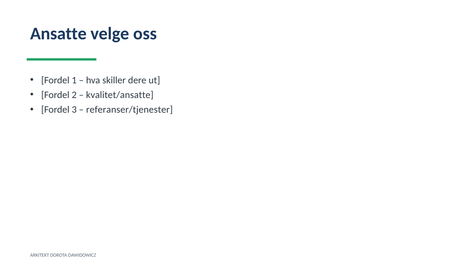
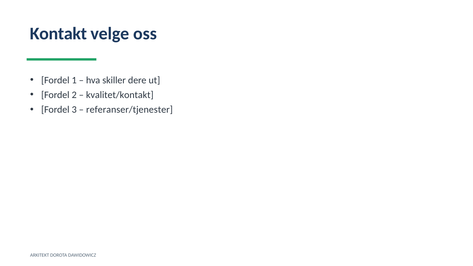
Ansatte: Ansatte -> Kontakt
kvalitet/ansatte: kvalitet/ansatte -> kvalitet/kontakt
